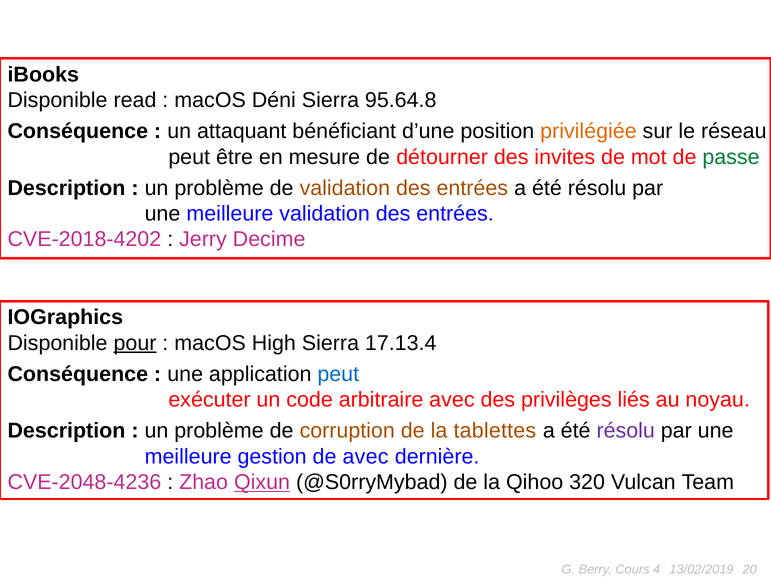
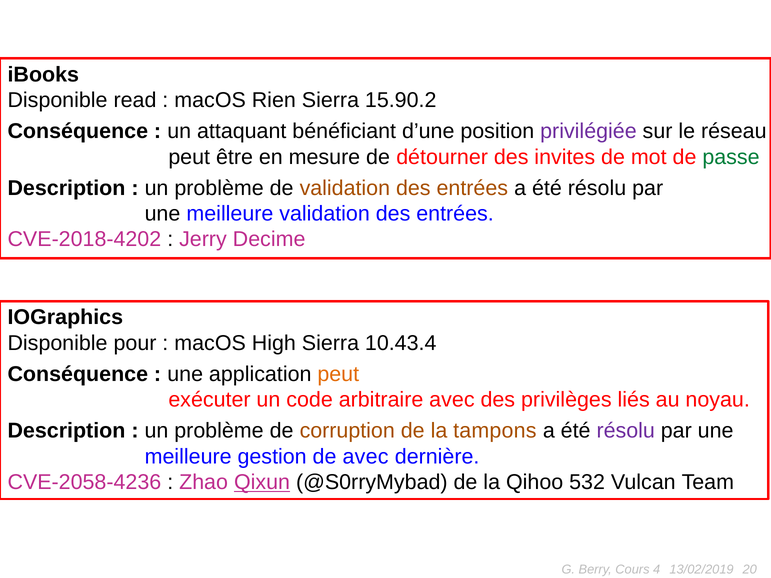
Déni: Déni -> Rien
95.64.8: 95.64.8 -> 15.90.2
privilégiée colour: orange -> purple
pour underline: present -> none
17.13.4: 17.13.4 -> 10.43.4
peut at (338, 374) colour: blue -> orange
tablettes: tablettes -> tampons
CVE-2048-4236: CVE-2048-4236 -> CVE-2058-4236
320: 320 -> 532
